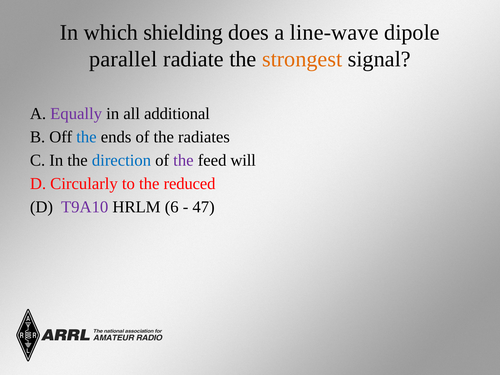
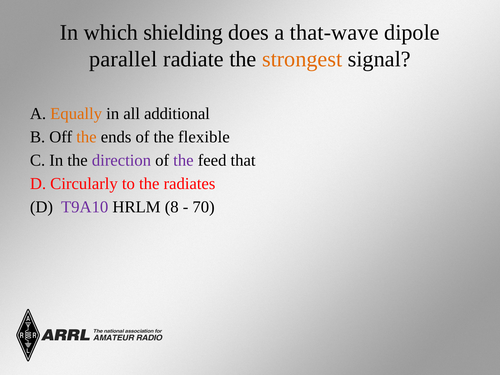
line-wave: line-wave -> that-wave
Equally colour: purple -> orange
the at (86, 137) colour: blue -> orange
radiates: radiates -> flexible
direction colour: blue -> purple
will: will -> that
reduced: reduced -> radiates
6: 6 -> 8
47: 47 -> 70
